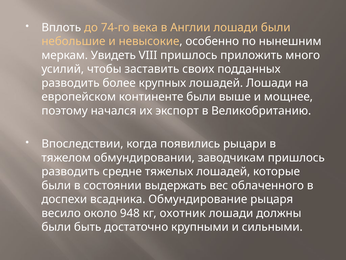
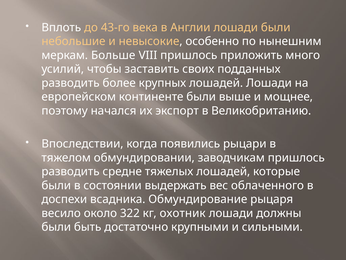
74-го: 74-го -> 43-го
Увидеть: Увидеть -> Больше
948: 948 -> 322
